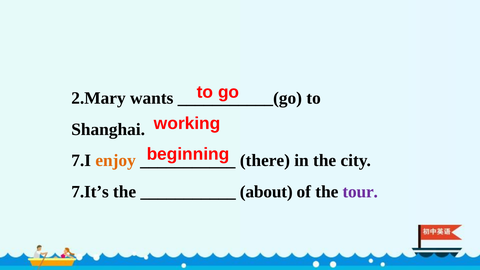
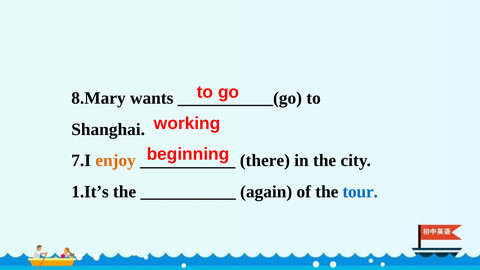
2.Mary: 2.Mary -> 8.Mary
7.It’s: 7.It’s -> 1.It’s
about: about -> again
tour colour: purple -> blue
